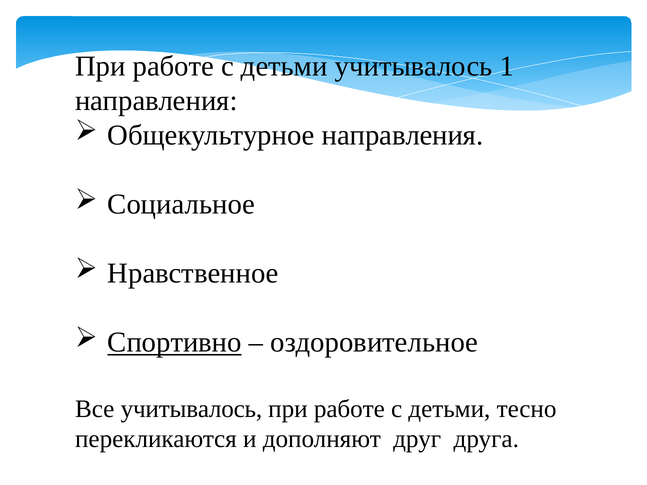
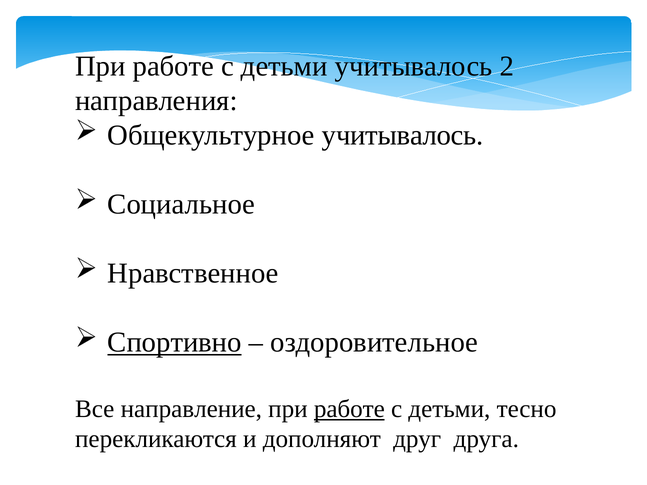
1: 1 -> 2
Общекультурное направления: направления -> учитывалось
Все учитывалось: учитывалось -> направление
работе at (349, 409) underline: none -> present
